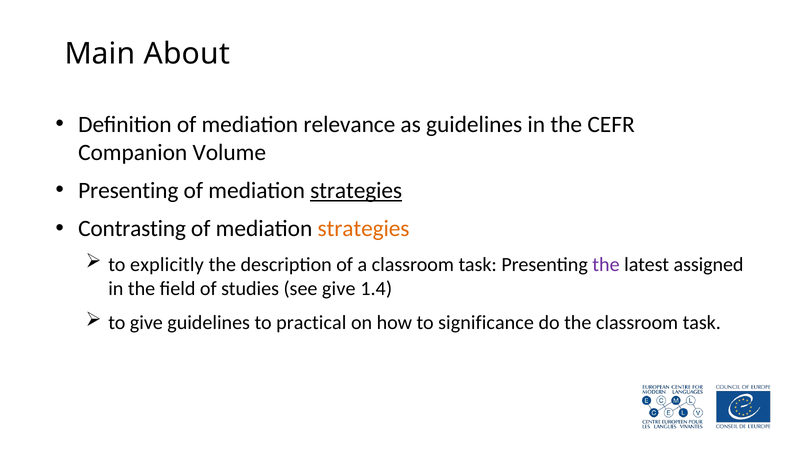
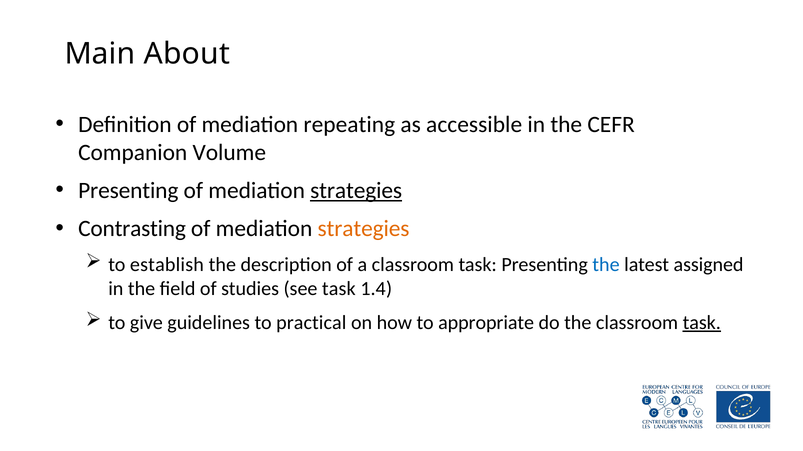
relevance: relevance -> repeating
as guidelines: guidelines -> accessible
explicitly: explicitly -> establish
the at (606, 265) colour: purple -> blue
see give: give -> task
significance: significance -> appropriate
task at (702, 323) underline: none -> present
